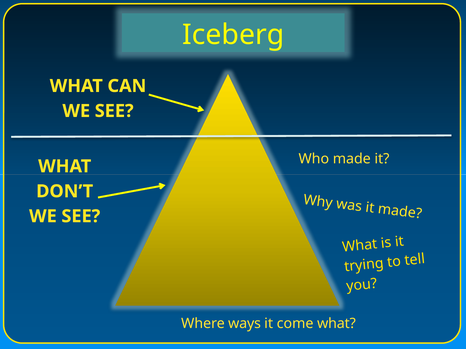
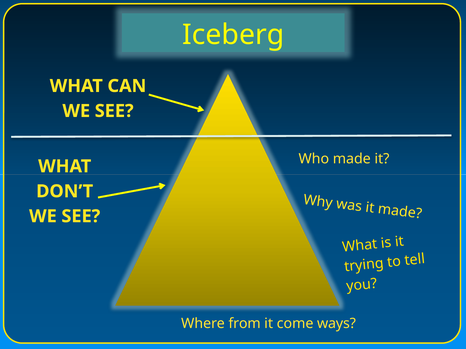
ways: ways -> from
come what: what -> ways
